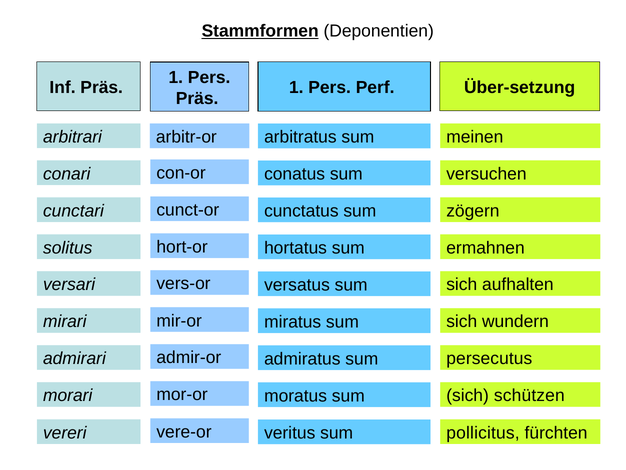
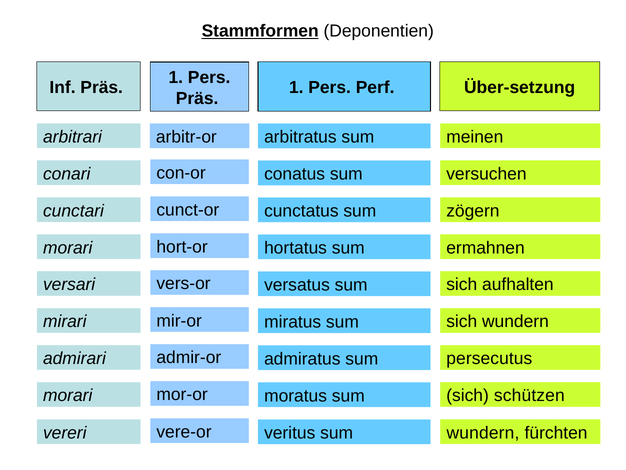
solitus at (68, 248): solitus -> morari
pollicitus at (483, 432): pollicitus -> wundern
